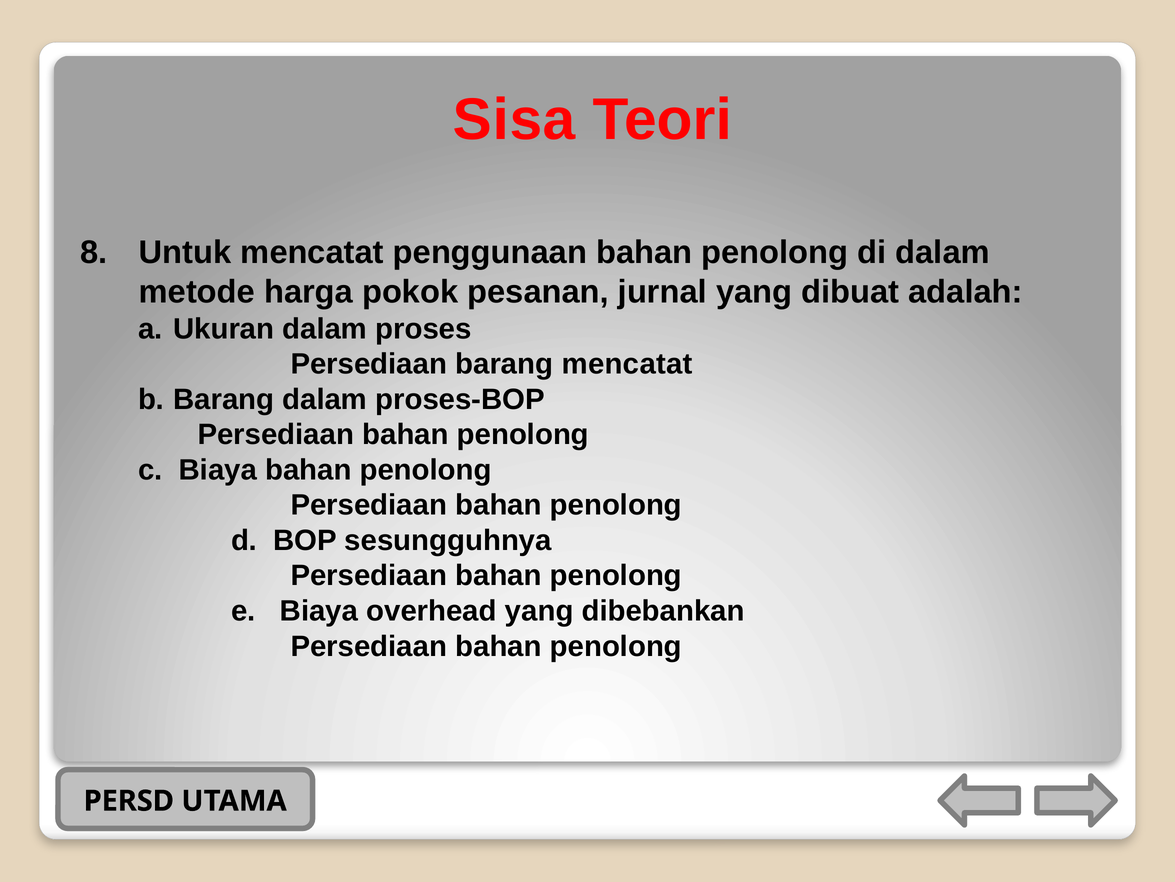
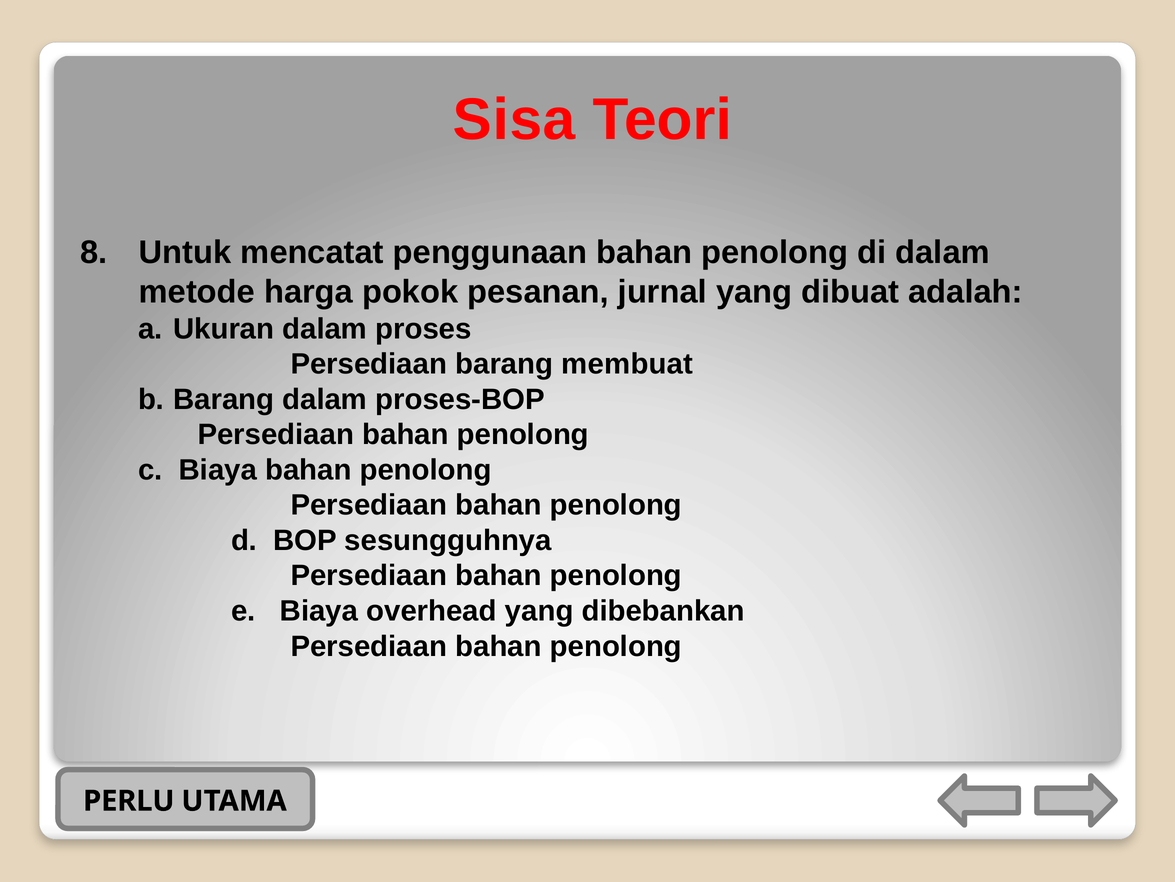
barang mencatat: mencatat -> membuat
PERSD: PERSD -> PERLU
